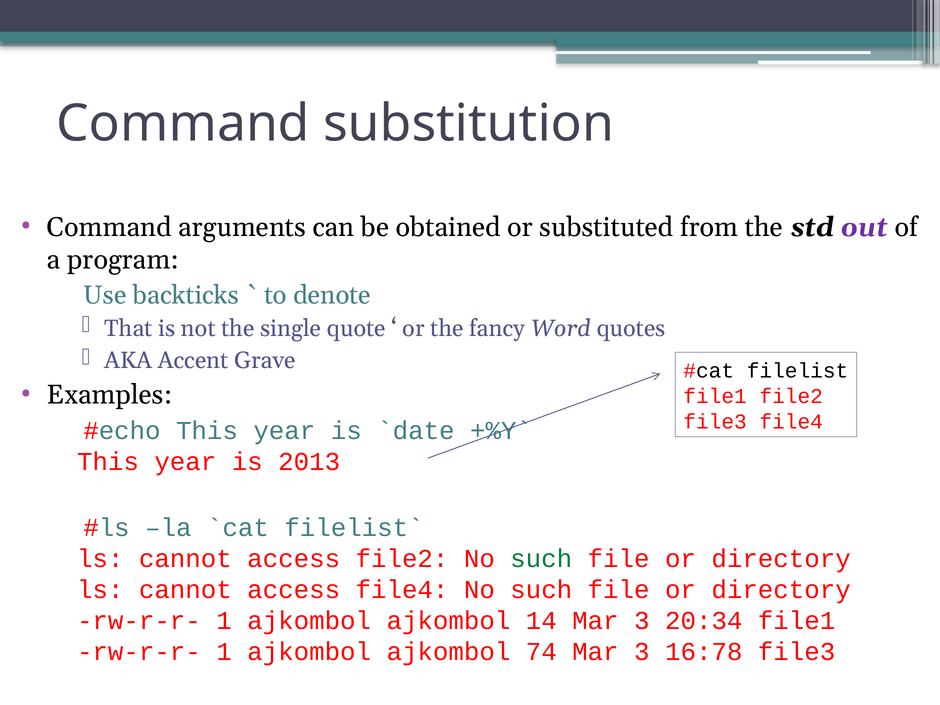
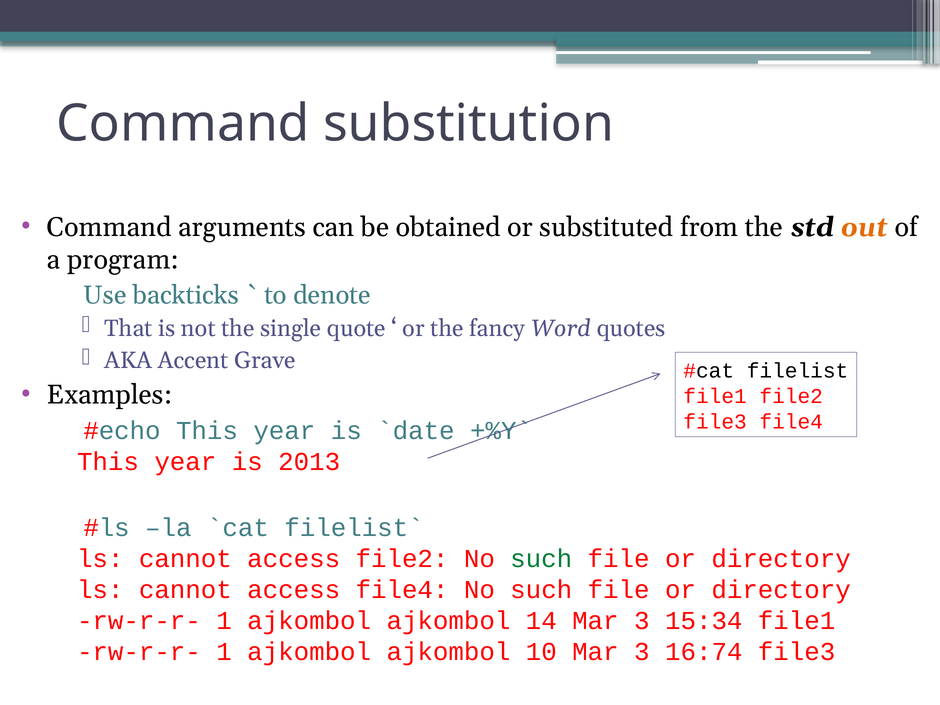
out colour: purple -> orange
20:34: 20:34 -> 15:34
74: 74 -> 10
16:78: 16:78 -> 16:74
